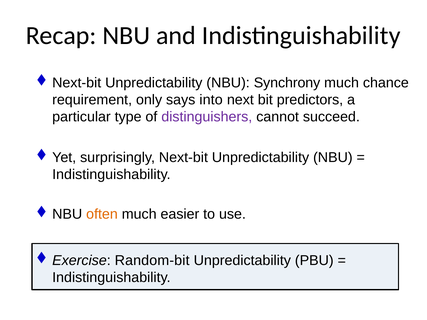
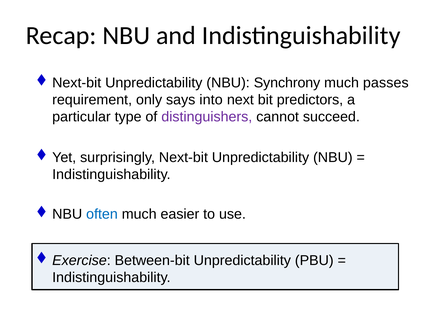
chance: chance -> passes
often colour: orange -> blue
Random-bit: Random-bit -> Between-bit
